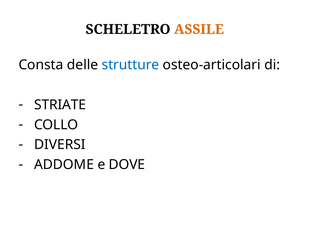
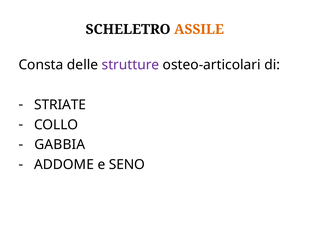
strutture colour: blue -> purple
DIVERSI: DIVERSI -> GABBIA
DOVE: DOVE -> SENO
